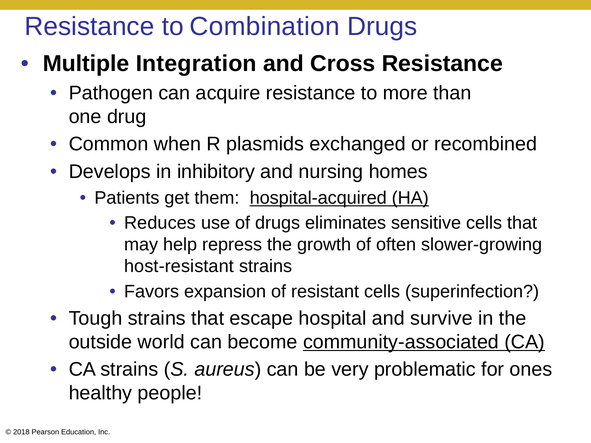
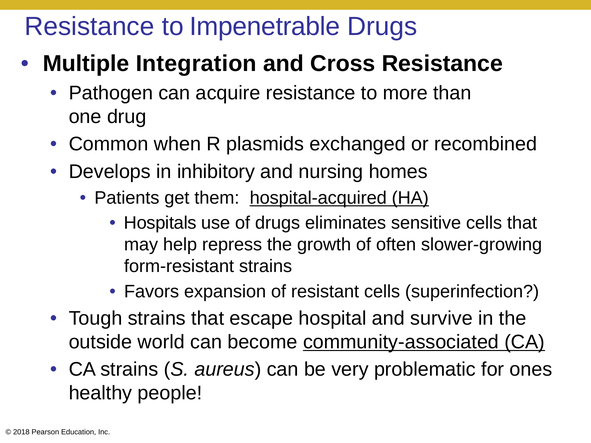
Combination: Combination -> Impenetrable
Reduces: Reduces -> Hospitals
host-resistant: host-resistant -> form-resistant
